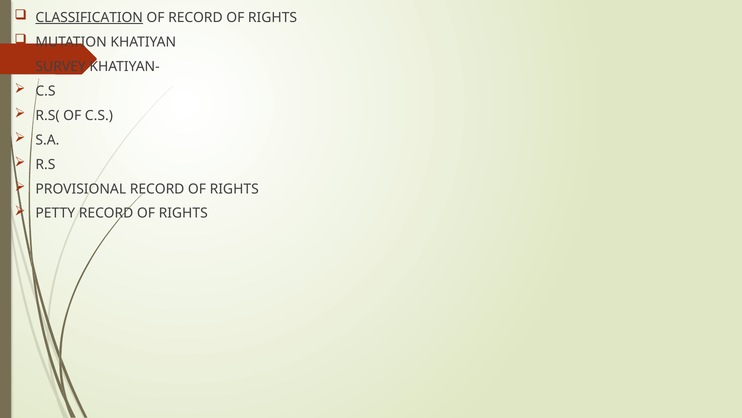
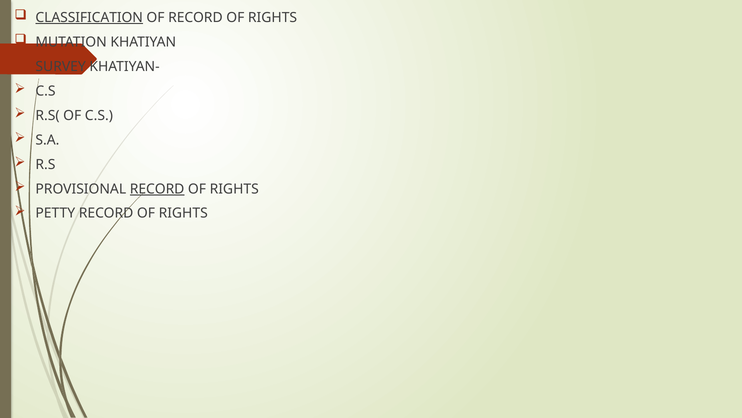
RECORD at (157, 189) underline: none -> present
